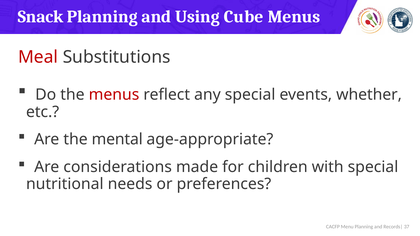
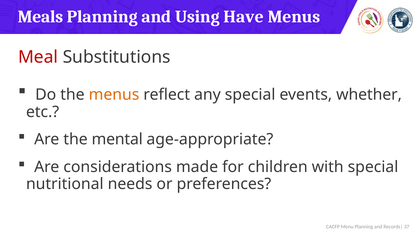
Snack: Snack -> Meals
Cube: Cube -> Have
menus at (114, 95) colour: red -> orange
